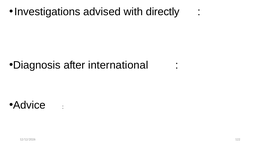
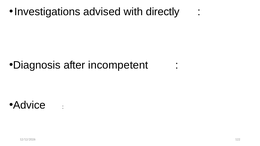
international: international -> incompetent
